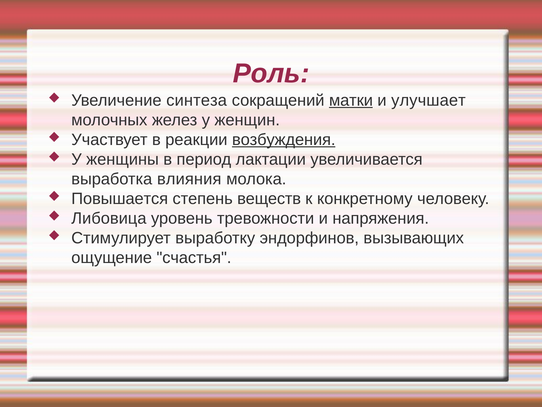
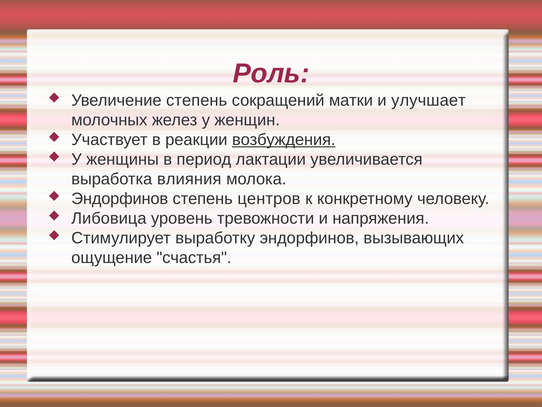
Увеличение синтеза: синтеза -> степень
матки underline: present -> none
Повышается at (120, 198): Повышается -> Эндорфинов
веществ: веществ -> центров
